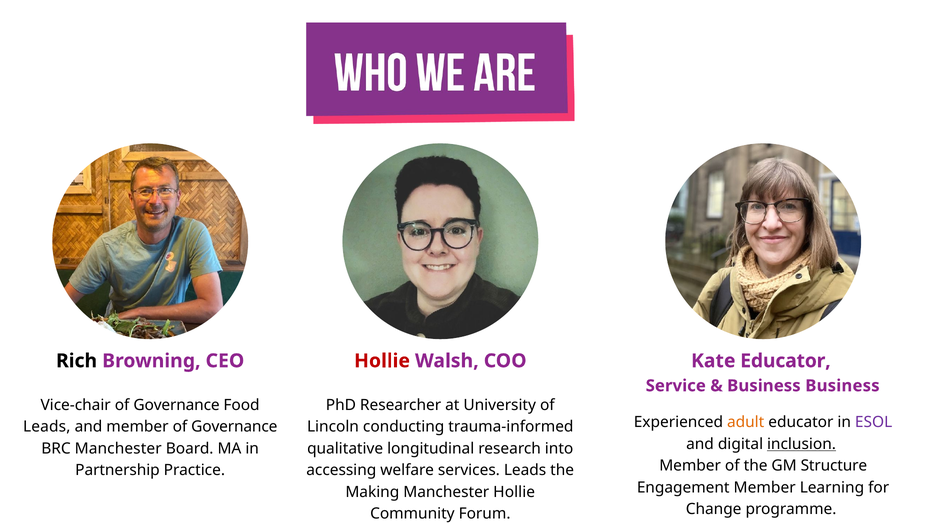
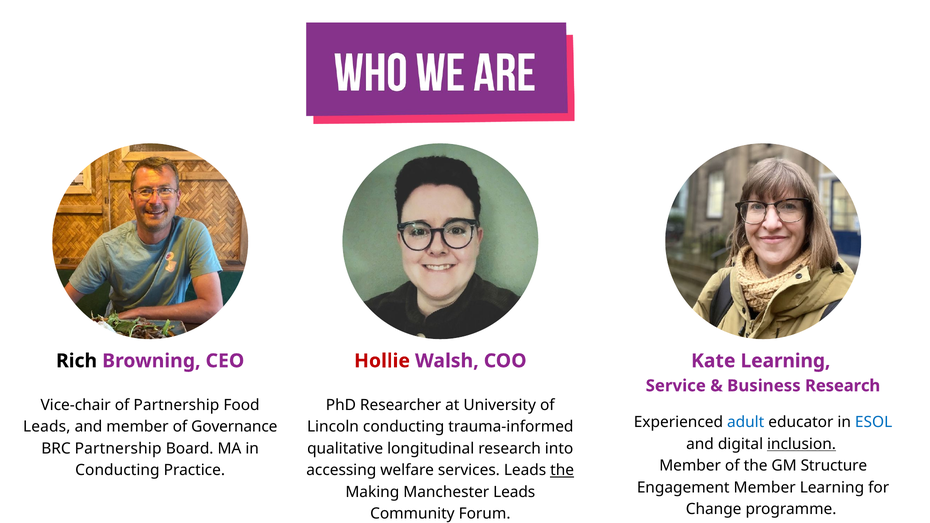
Kate Educator: Educator -> Learning
Business Business: Business -> Research
Vice-chair of Governance: Governance -> Partnership
adult colour: orange -> blue
ESOL colour: purple -> blue
BRC Manchester: Manchester -> Partnership
Partnership at (118, 470): Partnership -> Conducting
the at (562, 470) underline: none -> present
Manchester Hollie: Hollie -> Leads
